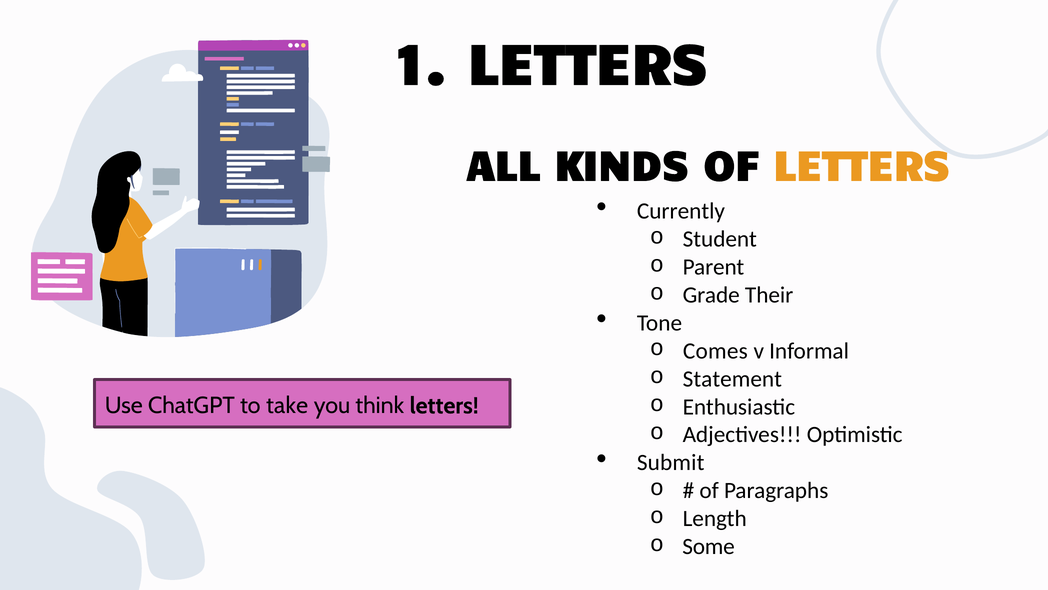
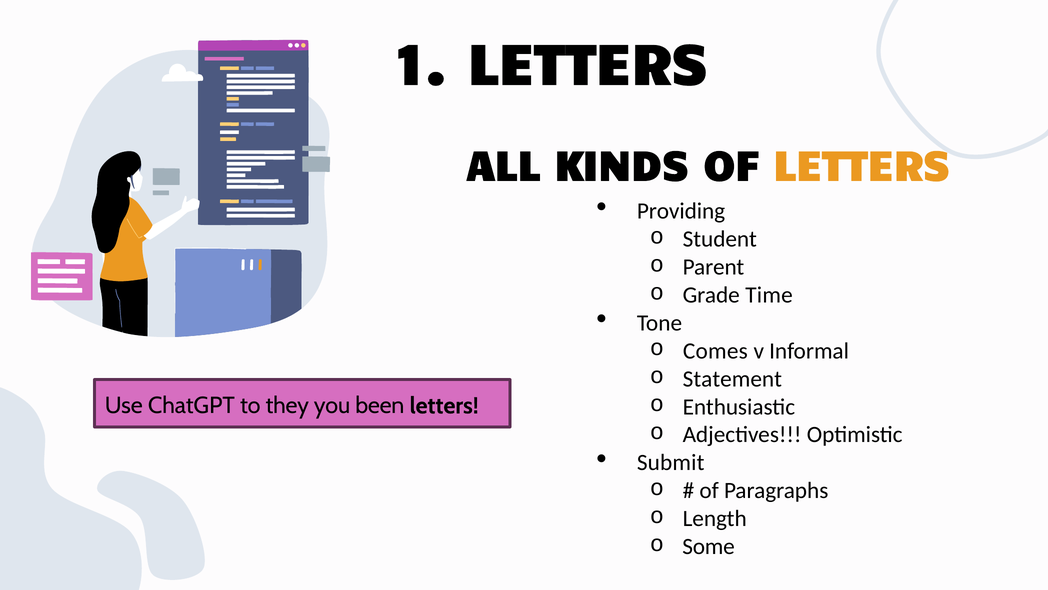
Currently: Currently -> Providing
Their: Their -> Time
take: take -> they
think: think -> been
